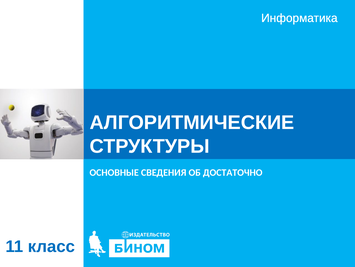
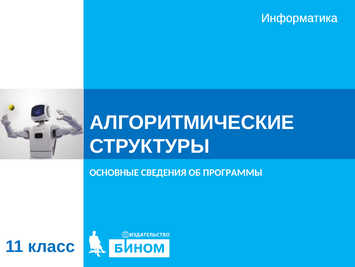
ДОСТАТОЧНО: ДОСТАТОЧНО -> ПРОГРАММЫ
